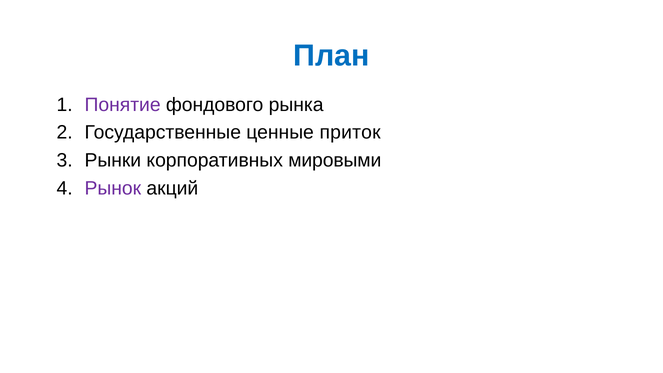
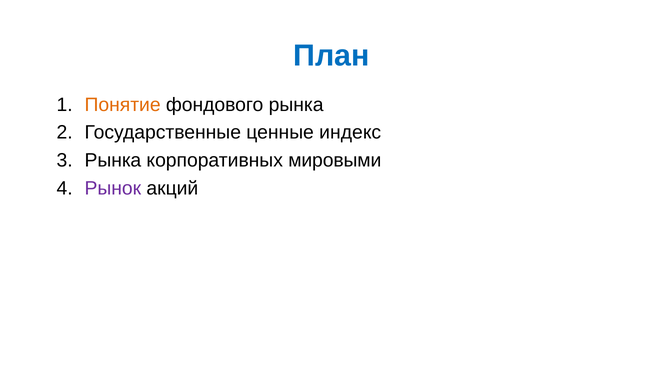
Понятие colour: purple -> orange
приток: приток -> индекс
Рынки at (113, 160): Рынки -> Рынка
